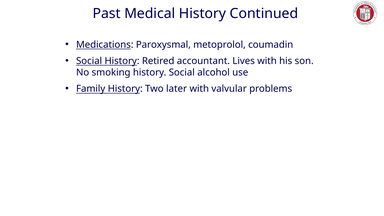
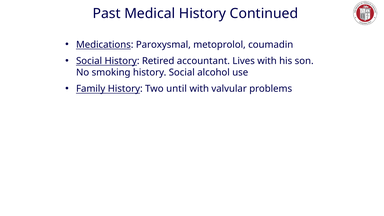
later: later -> until
